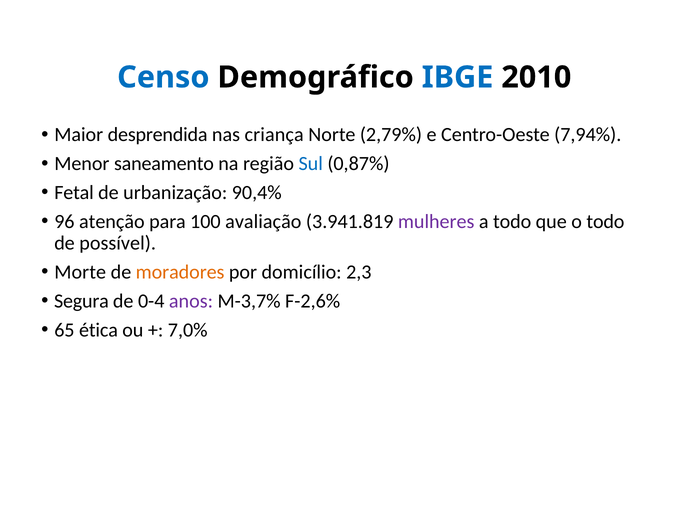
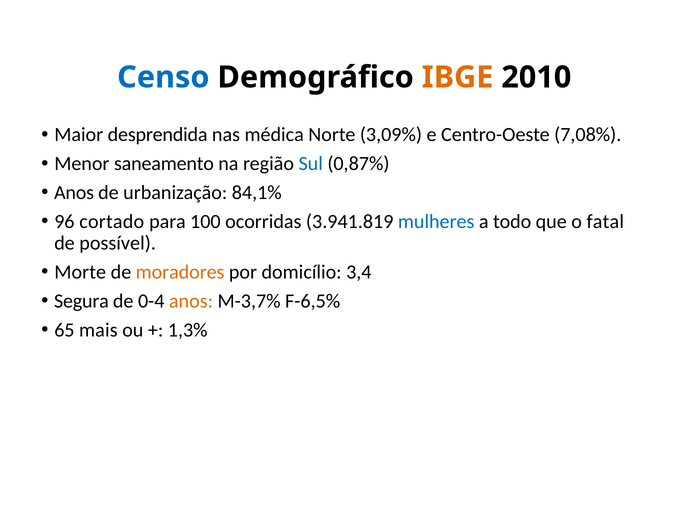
IBGE colour: blue -> orange
criança: criança -> médica
2,79%: 2,79% -> 3,09%
7,94%: 7,94% -> 7,08%
Fetal at (74, 193): Fetal -> Anos
90,4%: 90,4% -> 84,1%
atenção: atenção -> cortado
avaliação: avaliação -> ocorridas
mulheres colour: purple -> blue
o todo: todo -> fatal
2,3: 2,3 -> 3,4
anos at (191, 301) colour: purple -> orange
F-2,6%: F-2,6% -> F-6,5%
ética: ética -> mais
7,0%: 7,0% -> 1,3%
